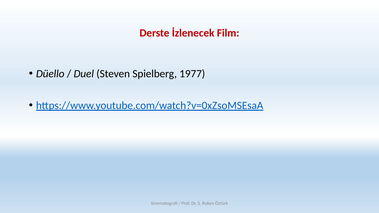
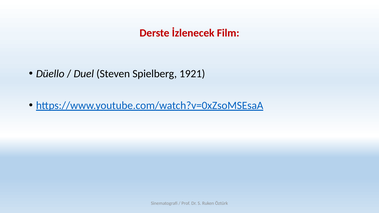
1977: 1977 -> 1921
